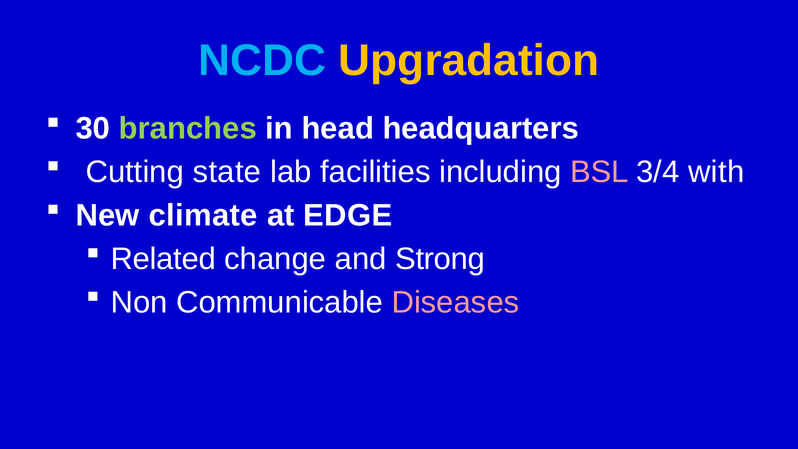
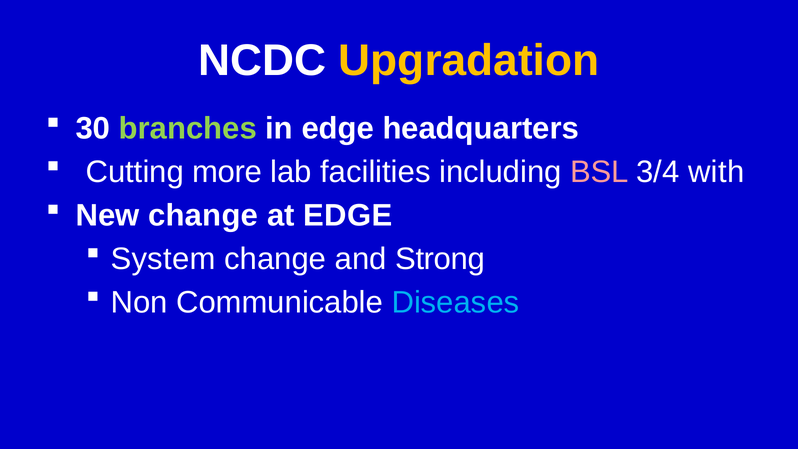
NCDC colour: light blue -> white
in head: head -> edge
state: state -> more
New climate: climate -> change
Related: Related -> System
Diseases colour: pink -> light blue
